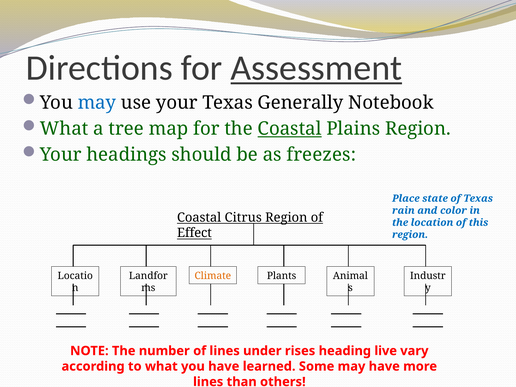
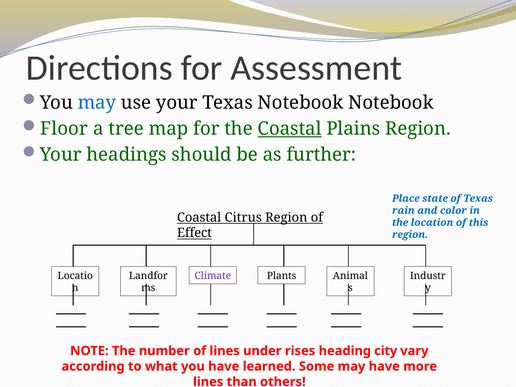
Assessment underline: present -> none
Texas Generally: Generally -> Notebook
What at (64, 129): What -> Floor
freezes: freezes -> further
Climate colour: orange -> purple
live: live -> city
